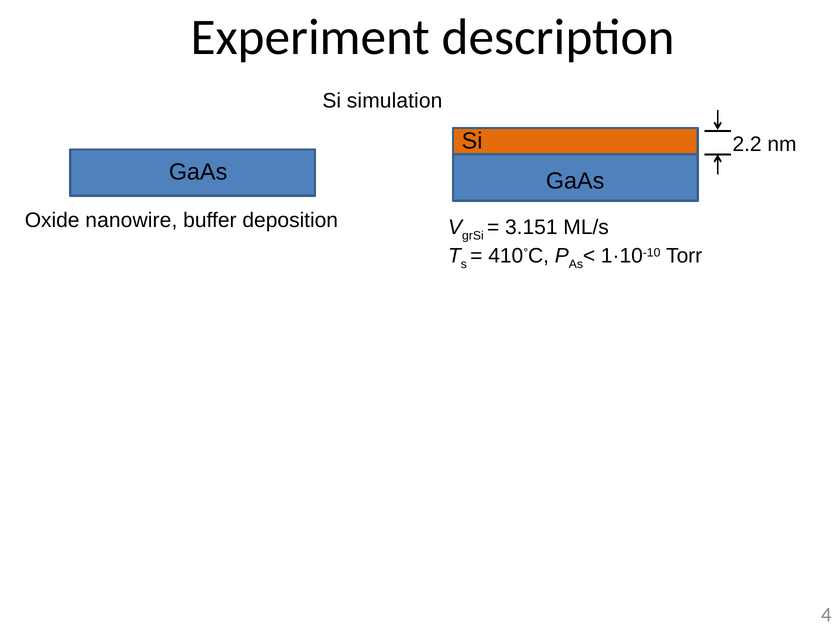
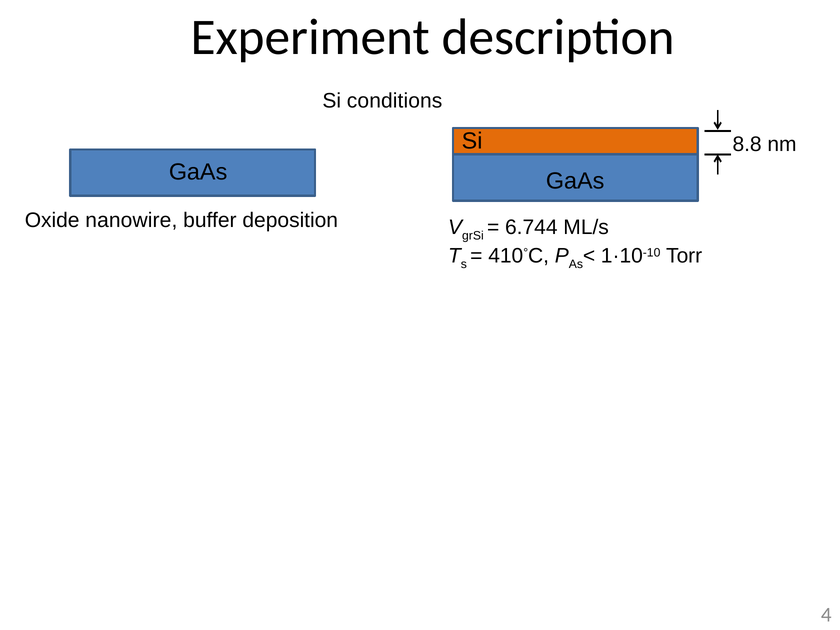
simulation: simulation -> conditions
2.2: 2.2 -> 8.8
3.151: 3.151 -> 6.744
